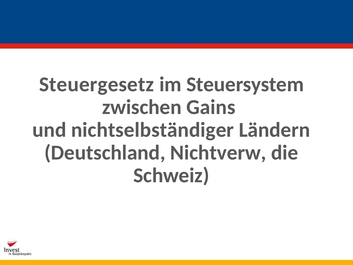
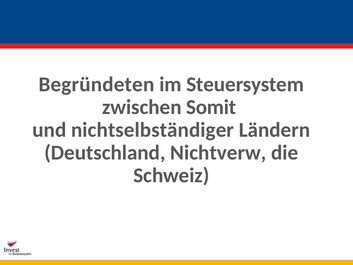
Steuergesetz: Steuergesetz -> Begründeten
Gains: Gains -> Somit
